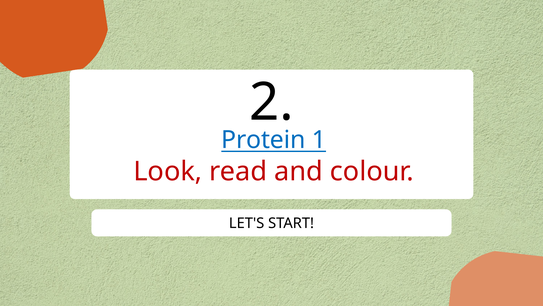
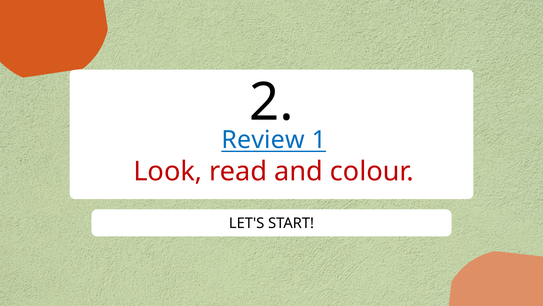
Protein: Protein -> Review
